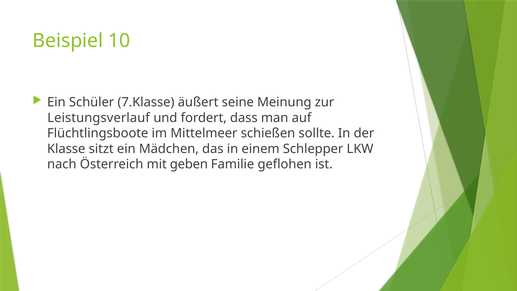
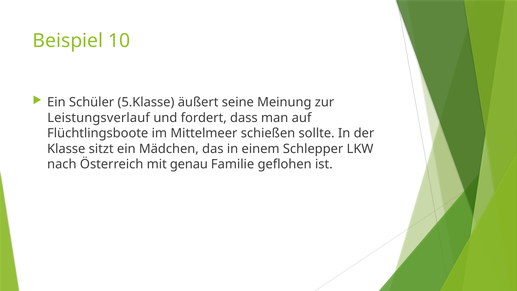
7.Klasse: 7.Klasse -> 5.Klasse
geben: geben -> genau
